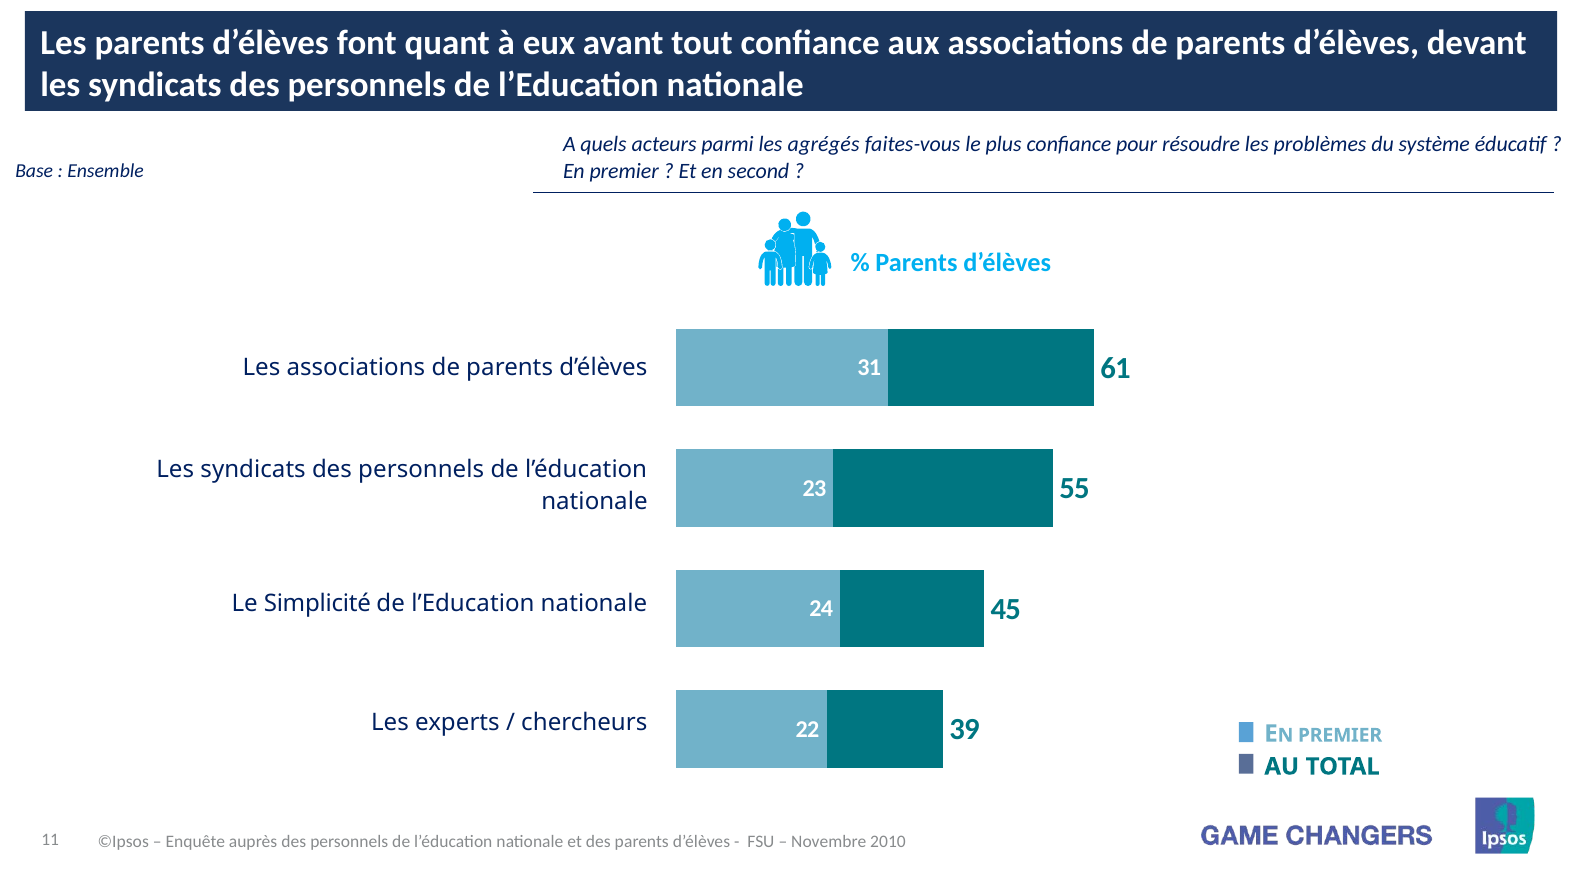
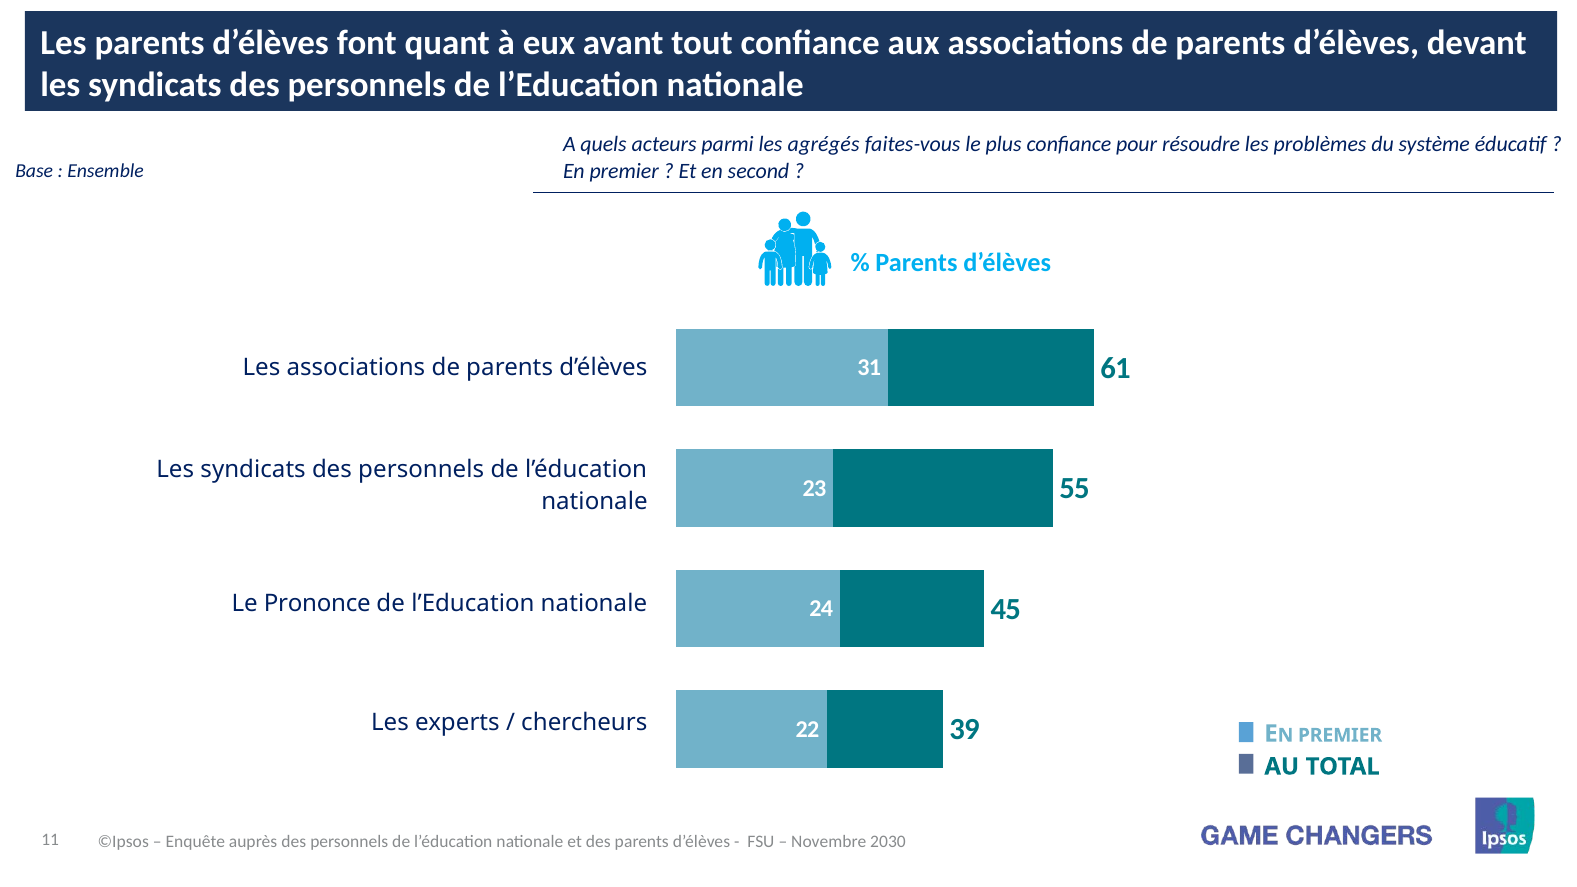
Simplicité: Simplicité -> Prononce
2010: 2010 -> 2030
